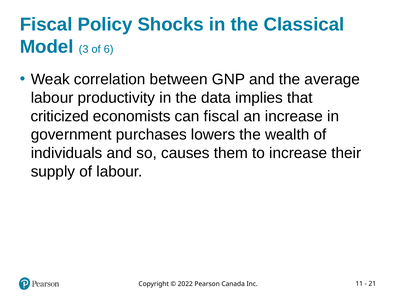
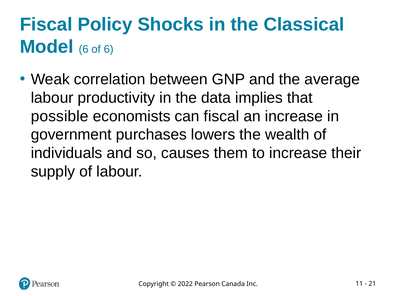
Model 3: 3 -> 6
criticized: criticized -> possible
